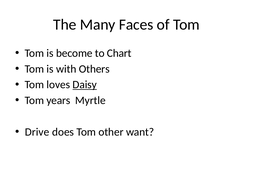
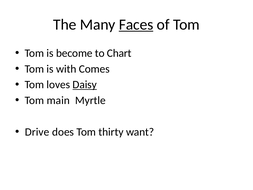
Faces underline: none -> present
Others: Others -> Comes
years: years -> main
other: other -> thirty
